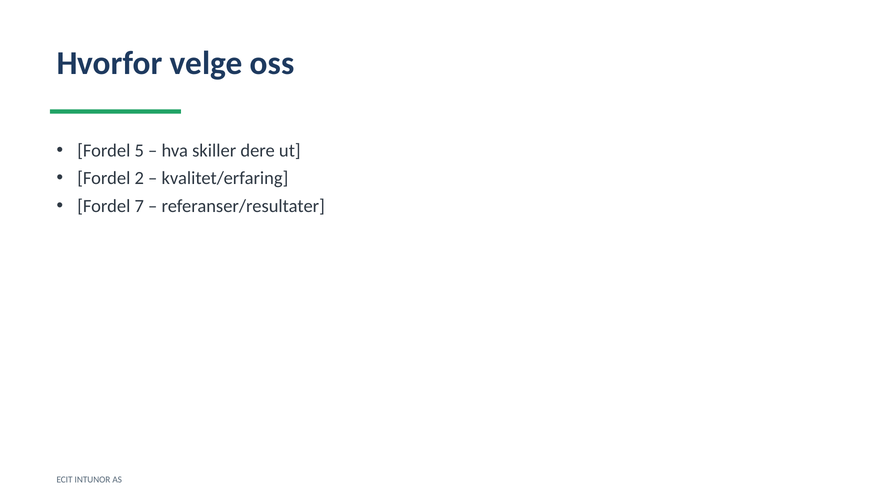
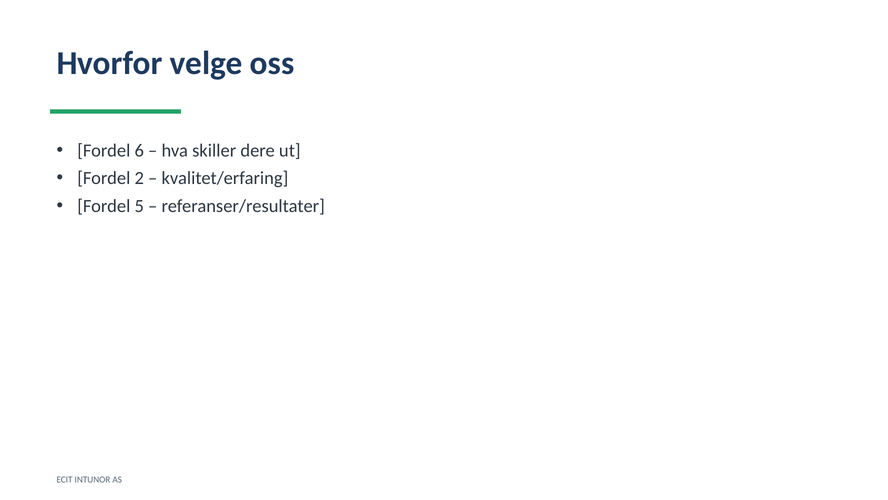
5: 5 -> 6
7: 7 -> 5
